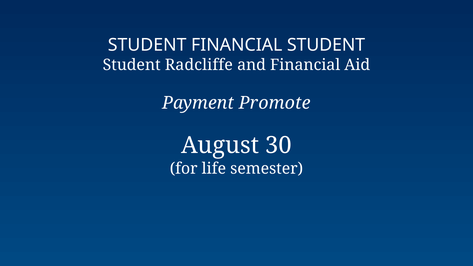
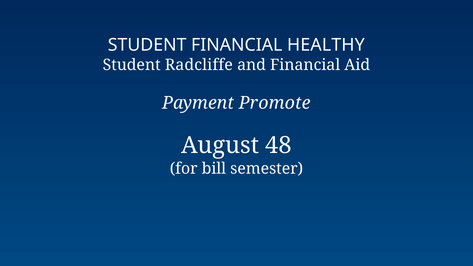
FINANCIAL STUDENT: STUDENT -> HEALTHY
30: 30 -> 48
life: life -> bill
